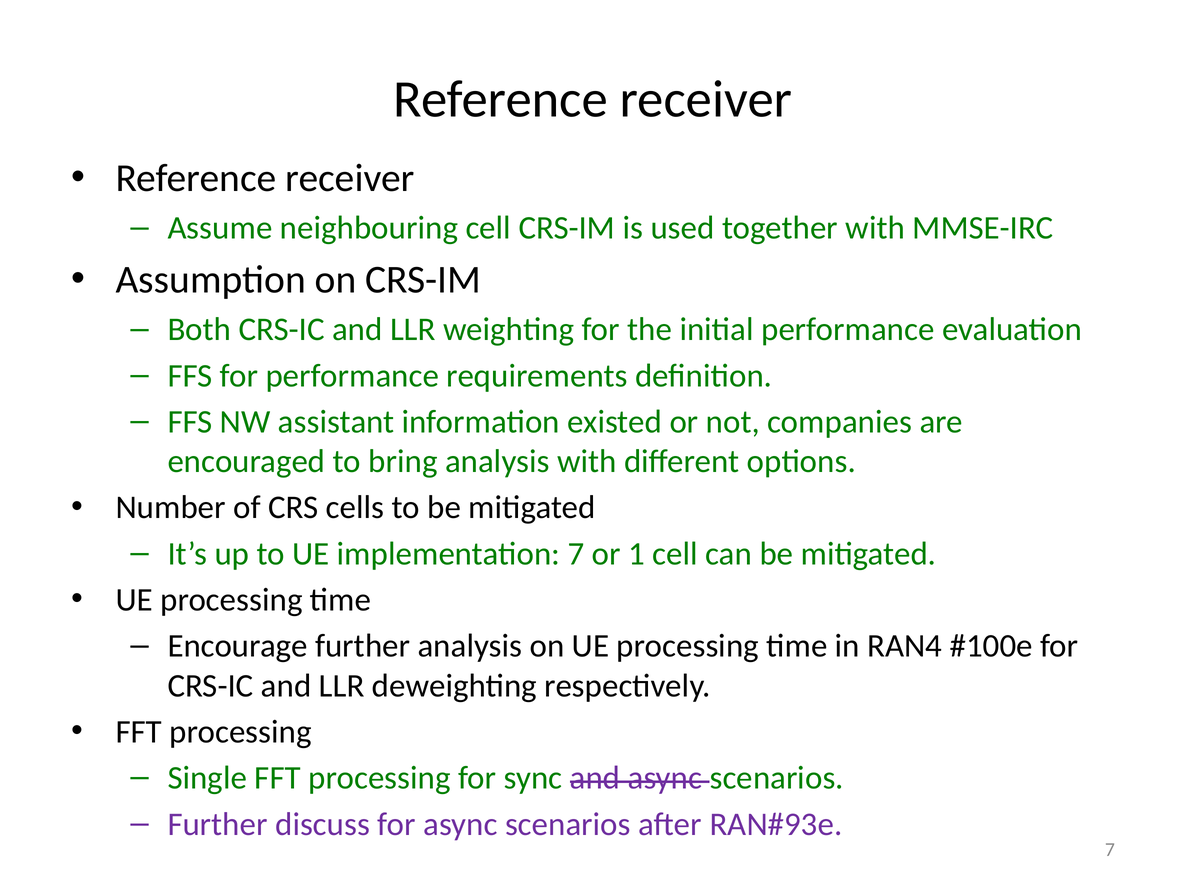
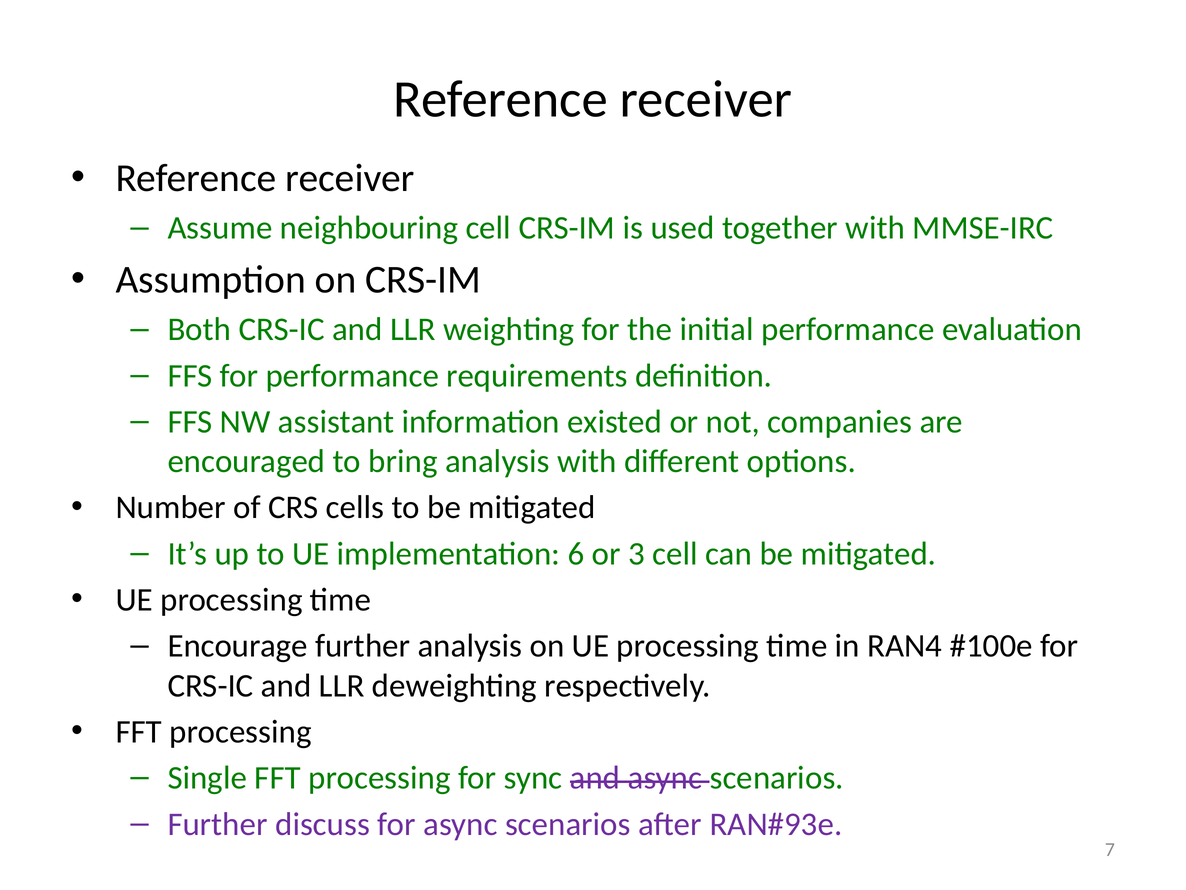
implementation 7: 7 -> 6
1: 1 -> 3
